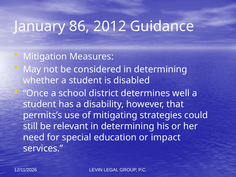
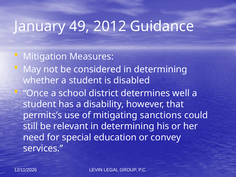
86: 86 -> 49
strategies: strategies -> sanctions
impact: impact -> convey
